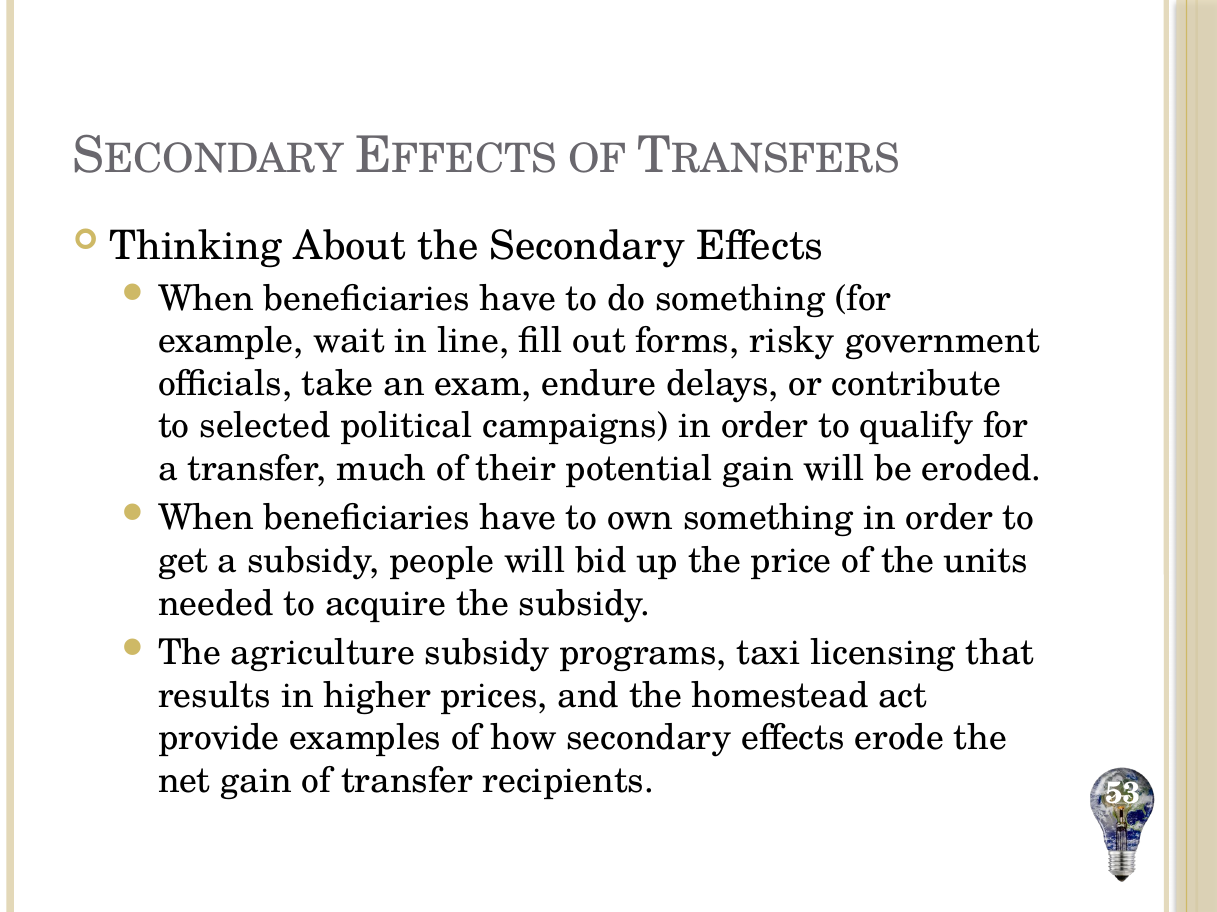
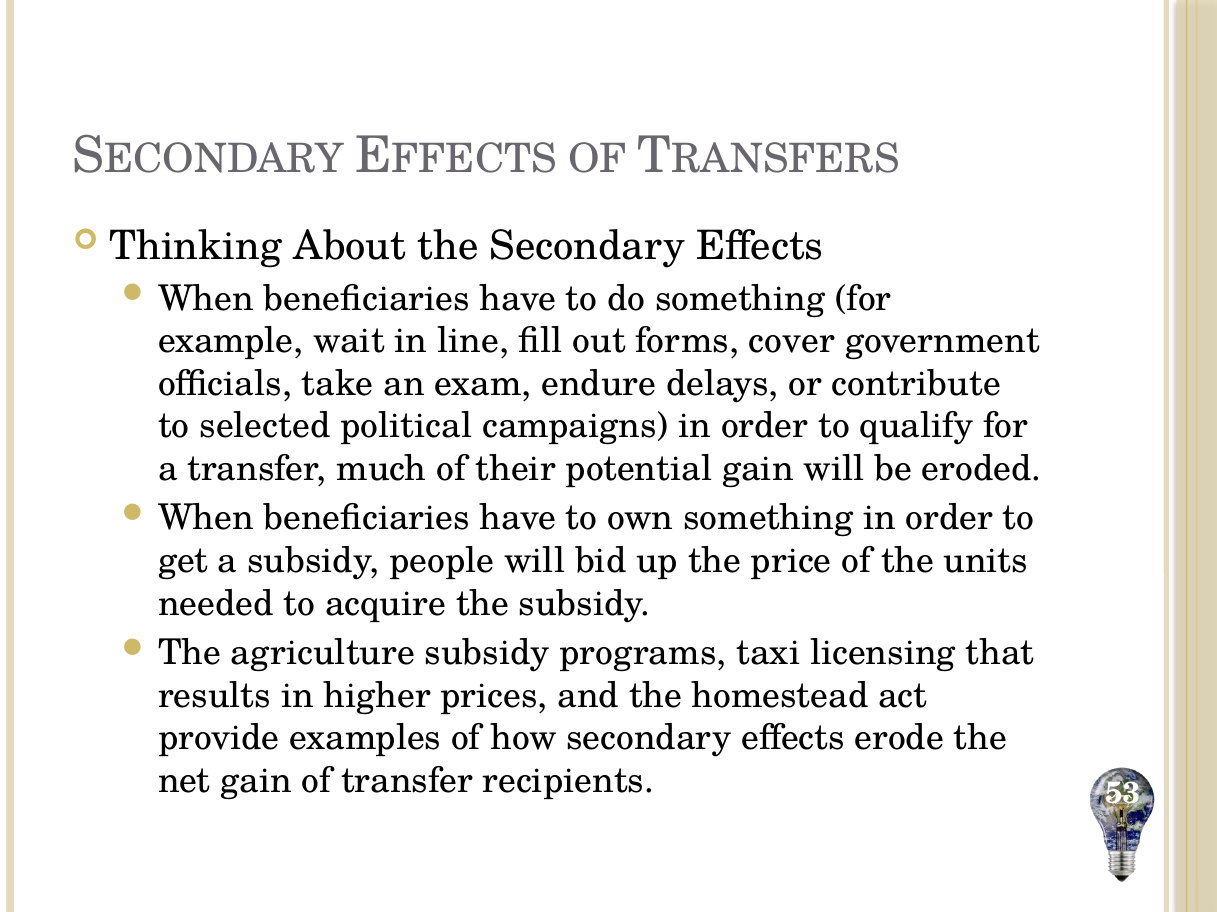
risky: risky -> cover
